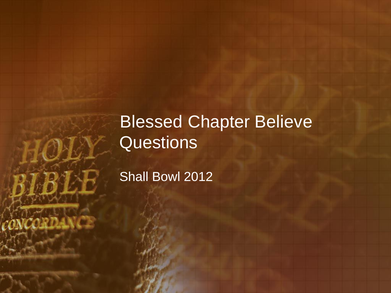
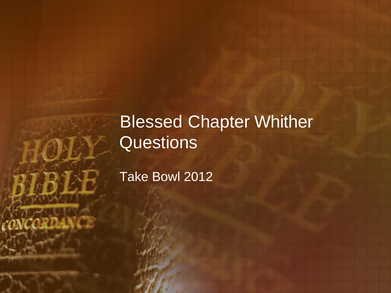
Believe: Believe -> Whither
Shall: Shall -> Take
